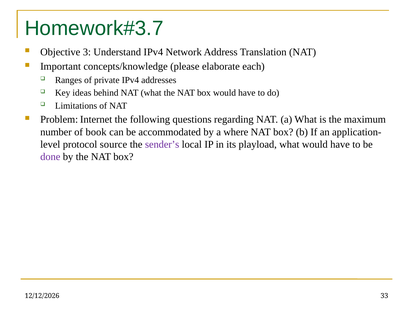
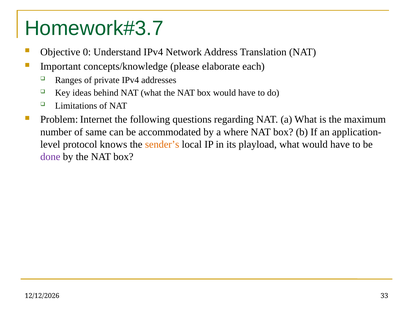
3: 3 -> 0
book: book -> same
source: source -> knows
sender’s colour: purple -> orange
